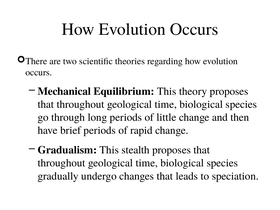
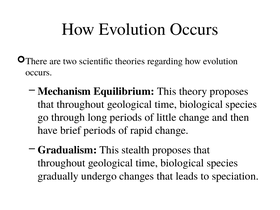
Mechanical: Mechanical -> Mechanism
